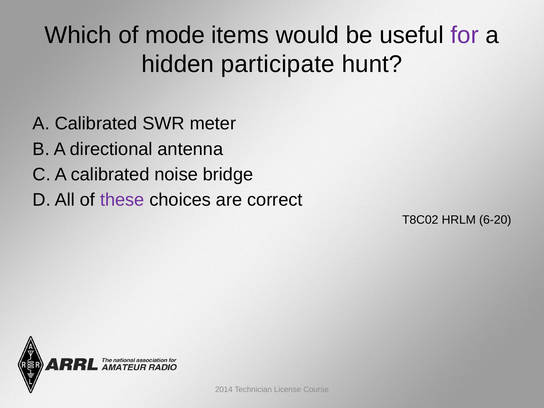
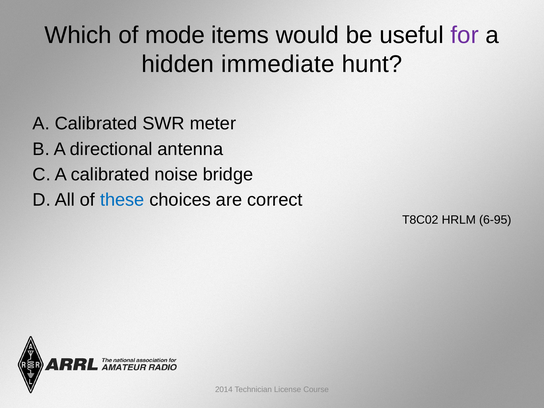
participate: participate -> immediate
these colour: purple -> blue
6-20: 6-20 -> 6-95
